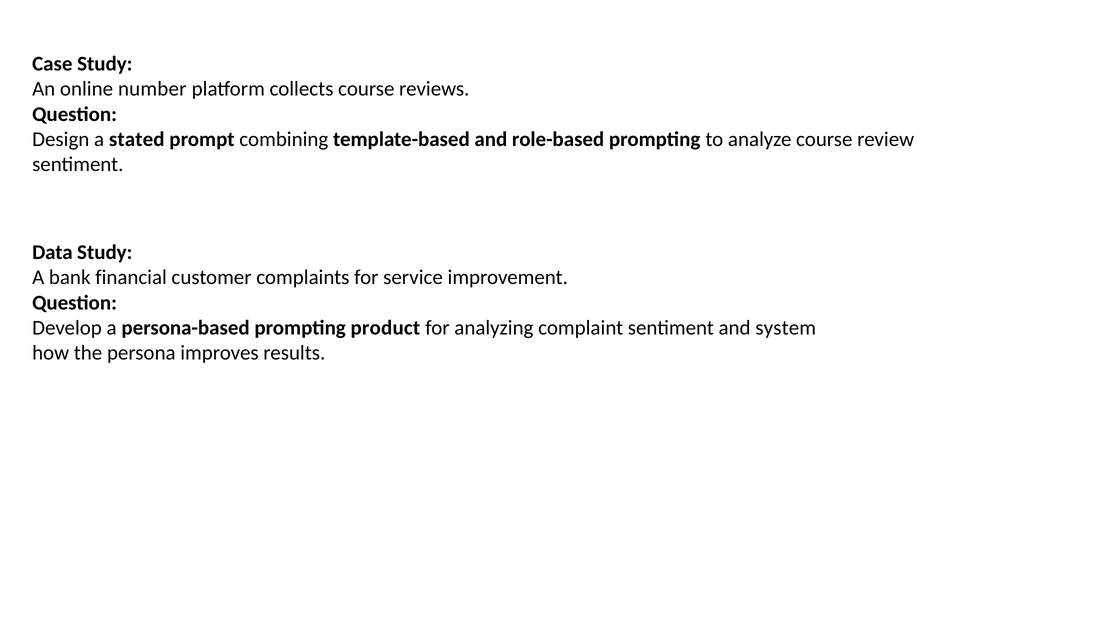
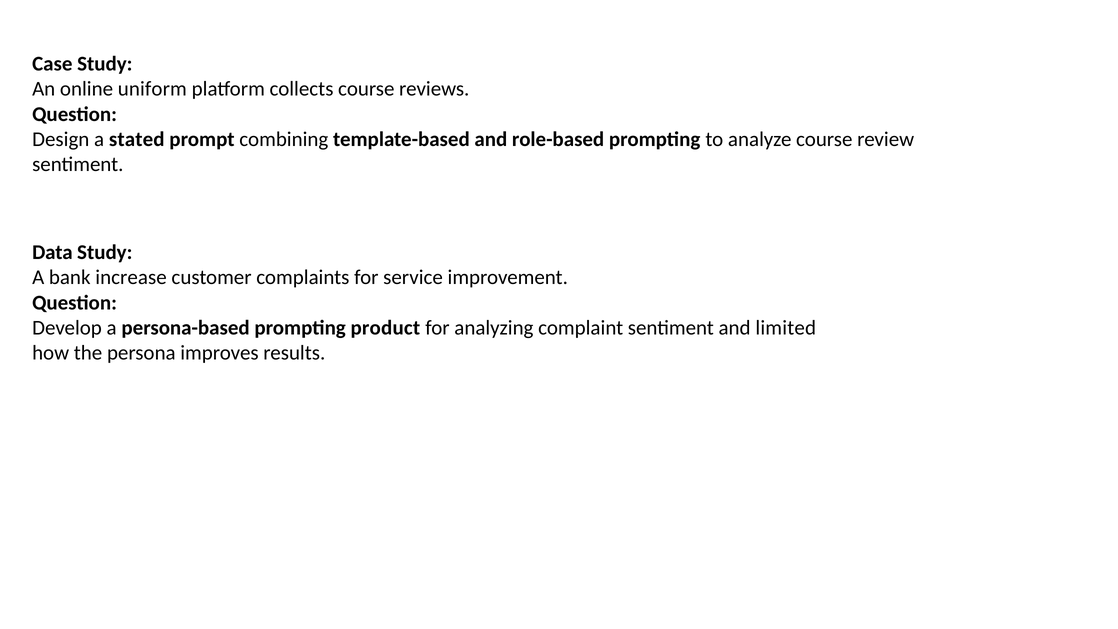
number: number -> uniform
financial: financial -> increase
system: system -> limited
